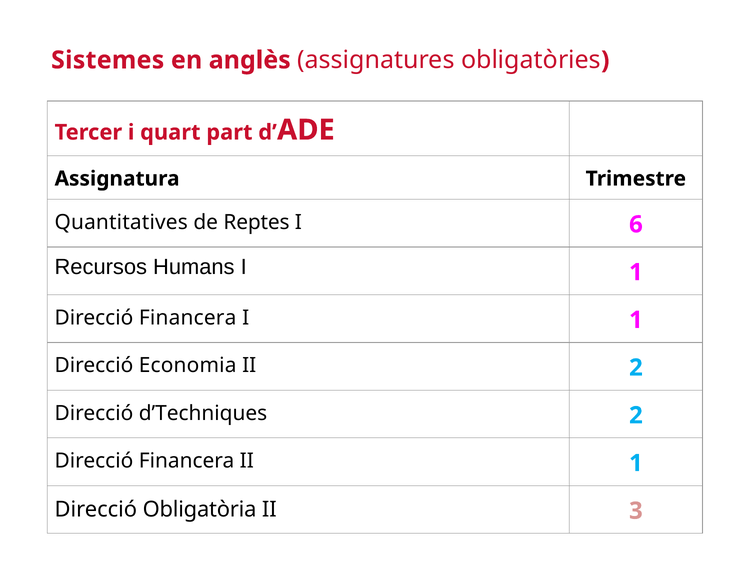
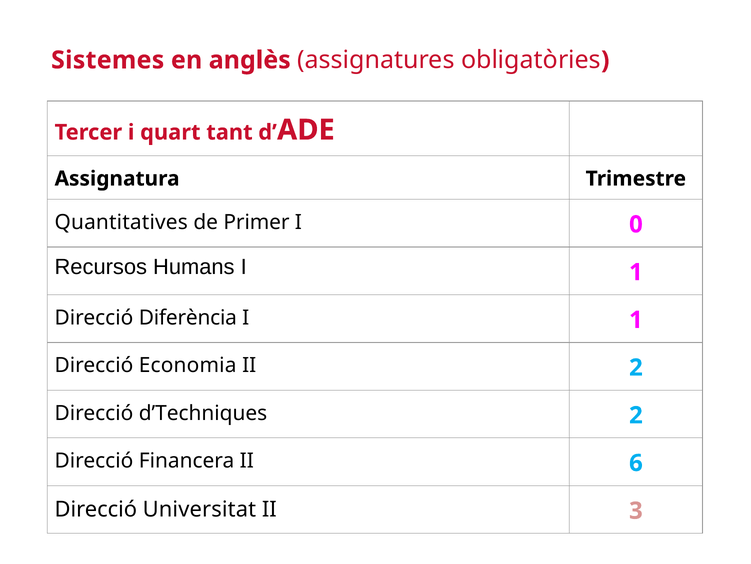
part: part -> tant
Reptes: Reptes -> Primer
6: 6 -> 0
Financera at (188, 317): Financera -> Diferència
II 1: 1 -> 6
Obligatòria: Obligatòria -> Universitat
